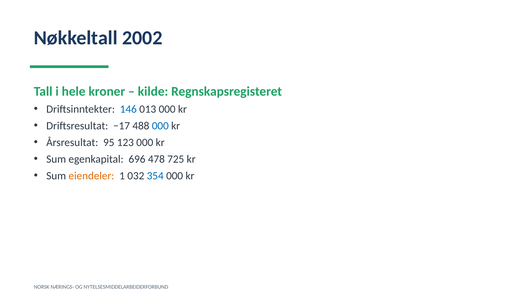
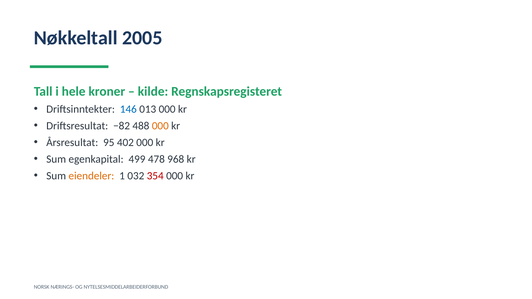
2002: 2002 -> 2005
−17: −17 -> −82
000 at (160, 126) colour: blue -> orange
123: 123 -> 402
696: 696 -> 499
725: 725 -> 968
354 colour: blue -> red
